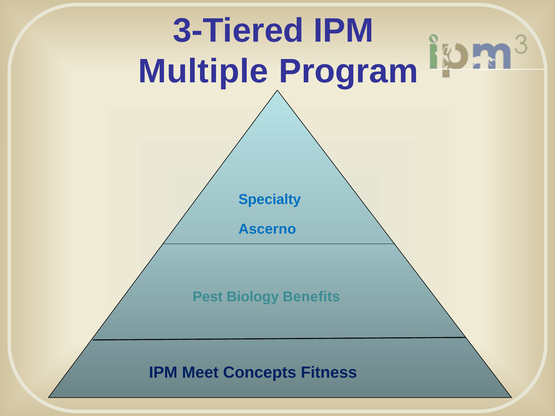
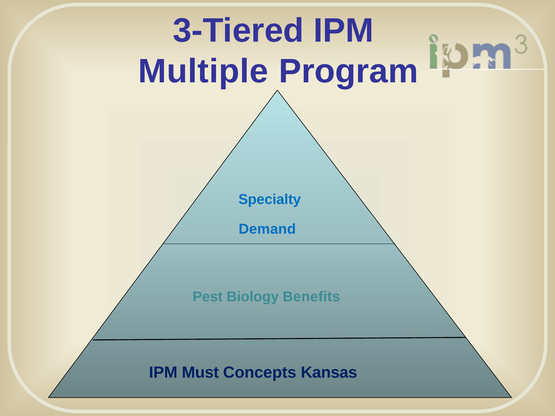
Ascerno: Ascerno -> Demand
Meet: Meet -> Must
Fitness: Fitness -> Kansas
